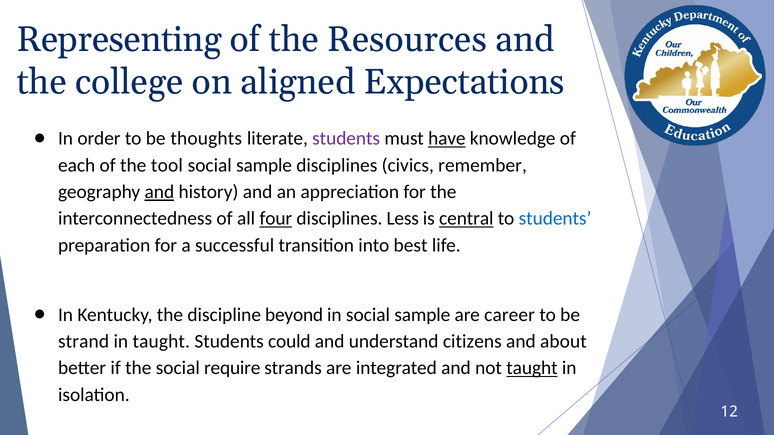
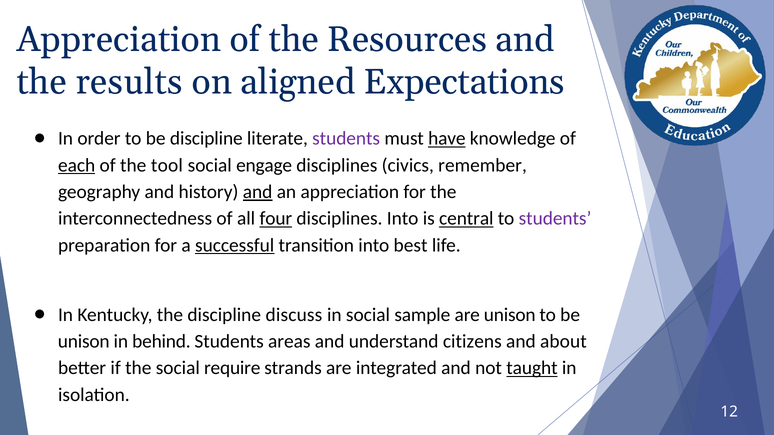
Representing at (119, 40): Representing -> Appreciation
college: college -> results
be thoughts: thoughts -> discipline
each underline: none -> present
sample at (264, 165): sample -> engage
and at (159, 192) underline: present -> none
and at (258, 192) underline: none -> present
disciplines Less: Less -> Into
students at (555, 219) colour: blue -> purple
successful underline: none -> present
beyond: beyond -> discuss
are career: career -> unison
strand at (84, 342): strand -> unison
in taught: taught -> behind
could: could -> areas
